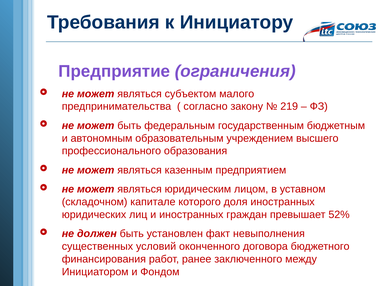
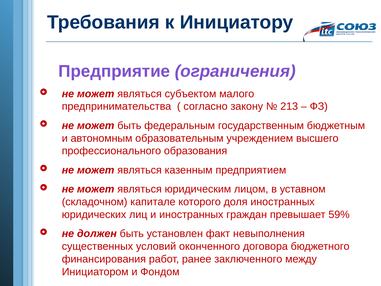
219: 219 -> 213
52%: 52% -> 59%
